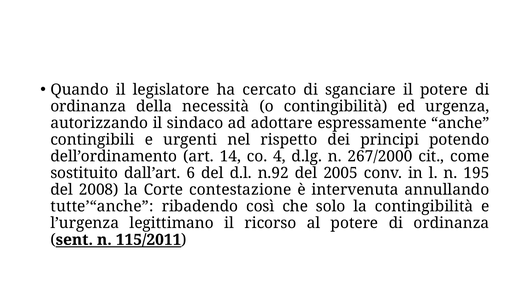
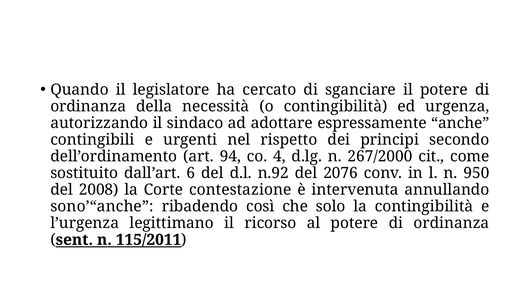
potendo: potendo -> secondo
14: 14 -> 94
2005: 2005 -> 2076
195: 195 -> 950
tutte’“anche: tutte’“anche -> sono’“anche
